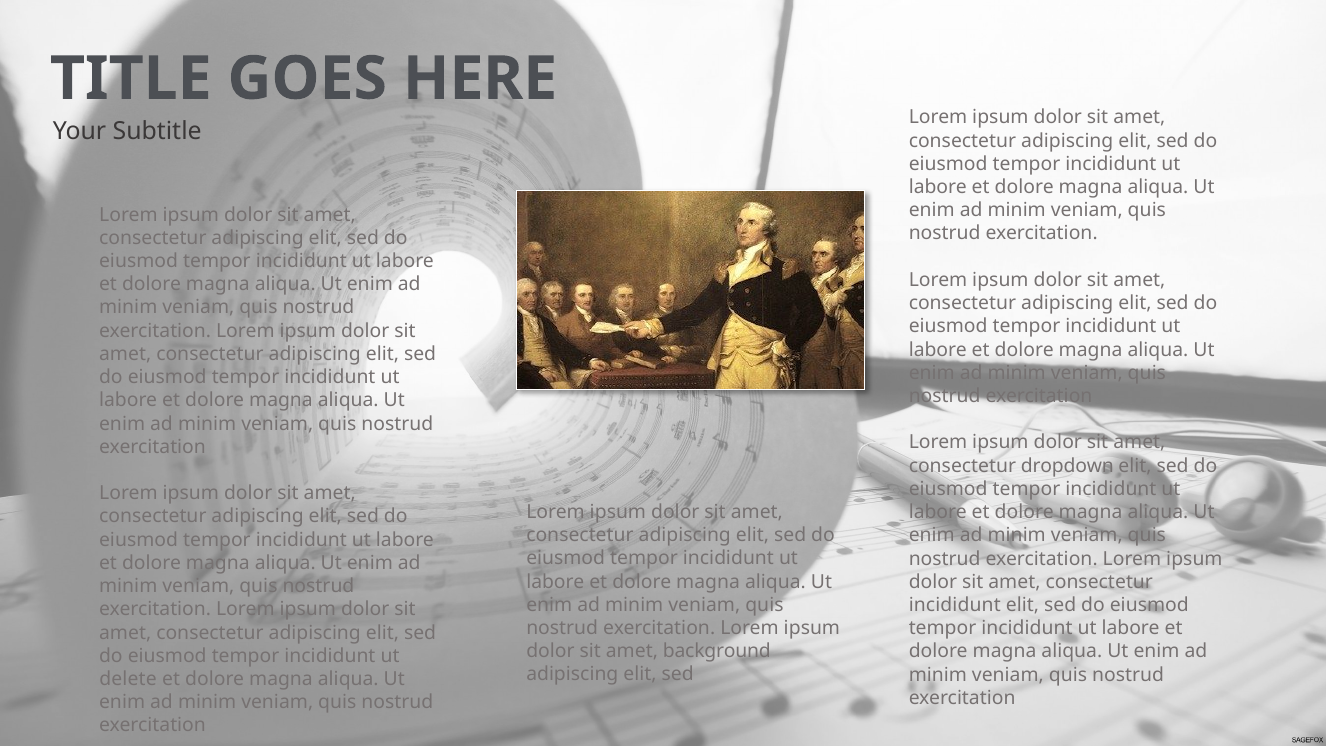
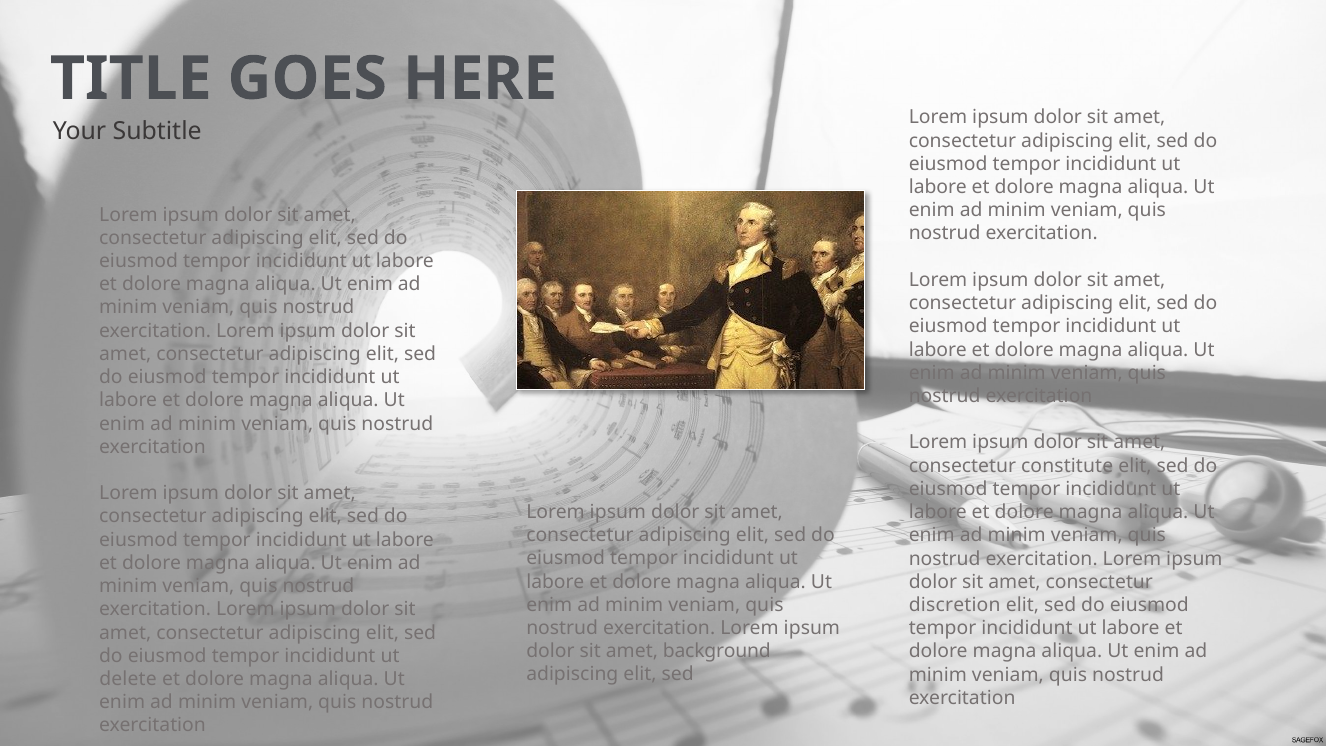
dropdown: dropdown -> constitute
incididunt at (955, 605): incididunt -> discretion
